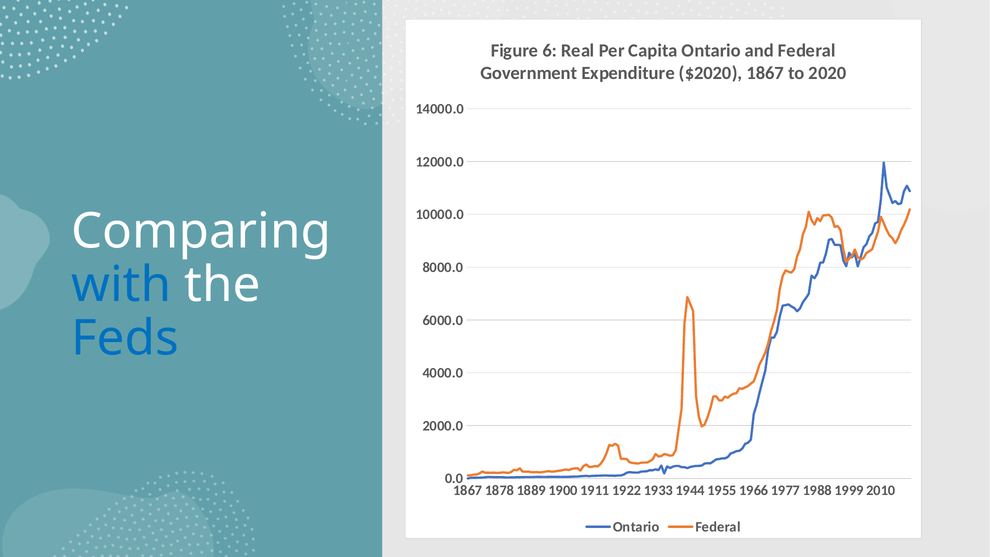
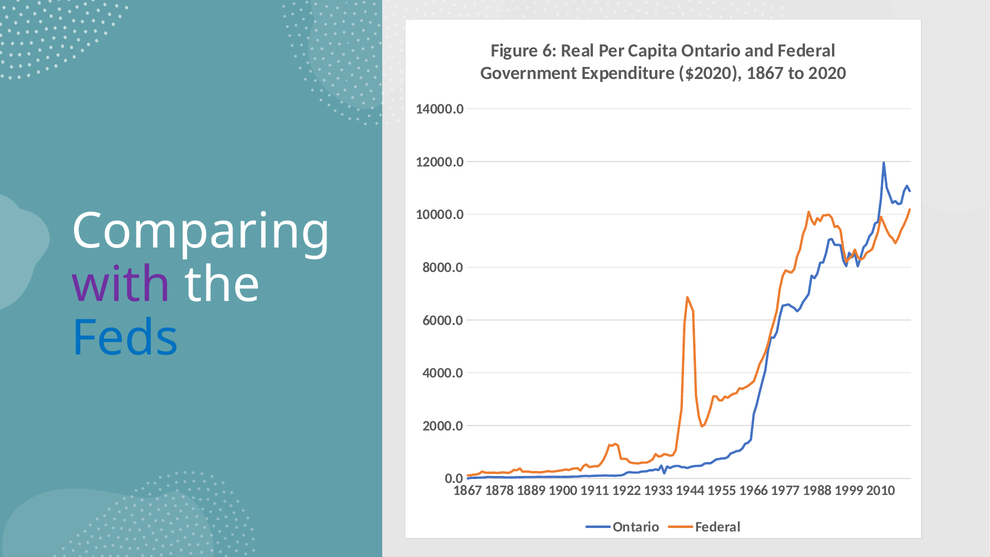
with colour: blue -> purple
